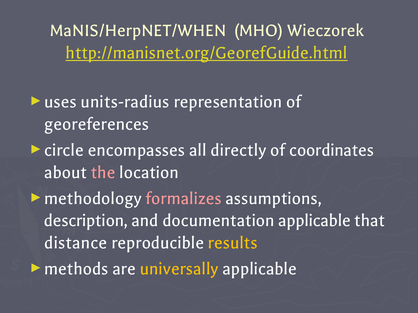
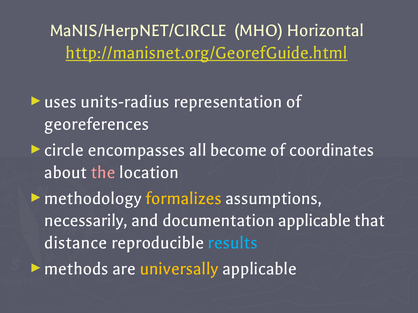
MaNIS/HerpNET/WHEN: MaNIS/HerpNET/WHEN -> MaNIS/HerpNET/CIRCLE
Wieczorek: Wieczorek -> Horizontal
directly: directly -> become
formalizes colour: pink -> yellow
description: description -> necessarily
results colour: yellow -> light blue
